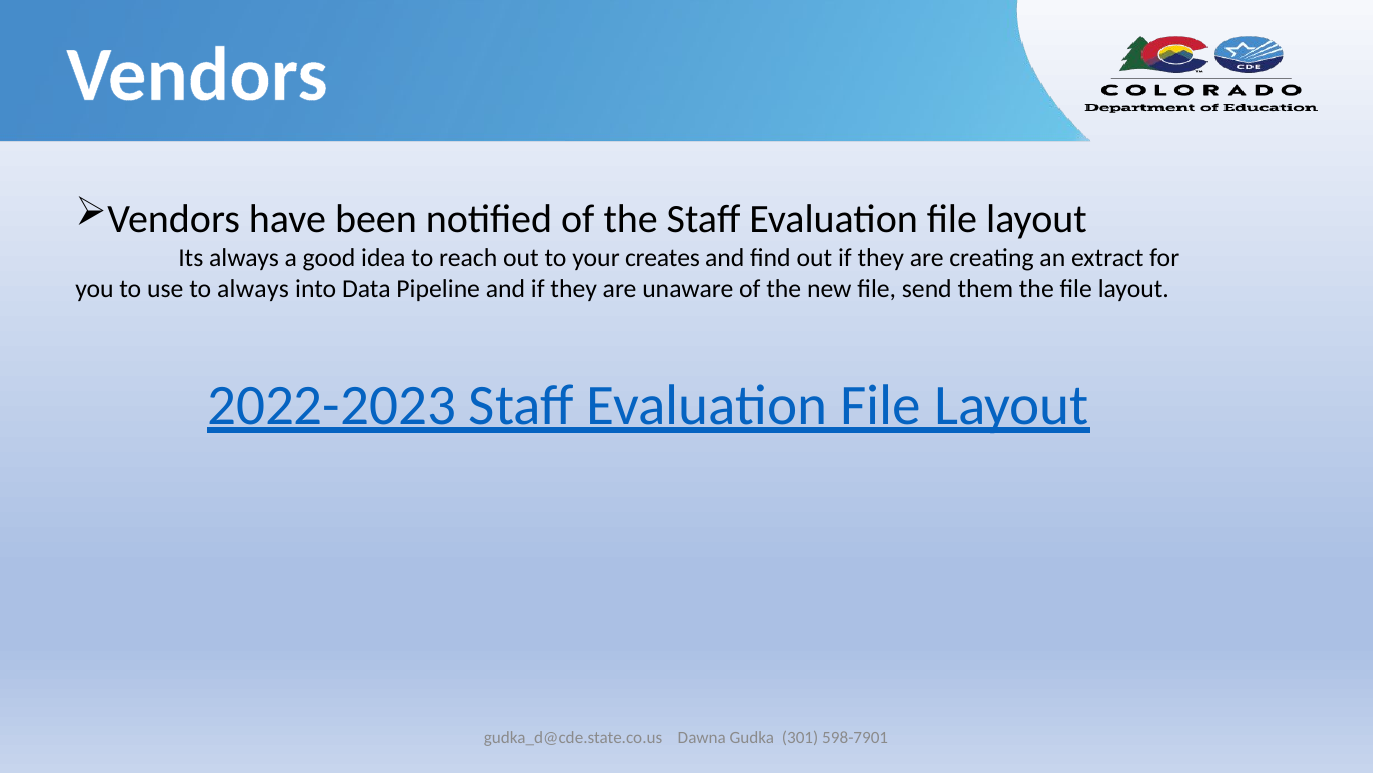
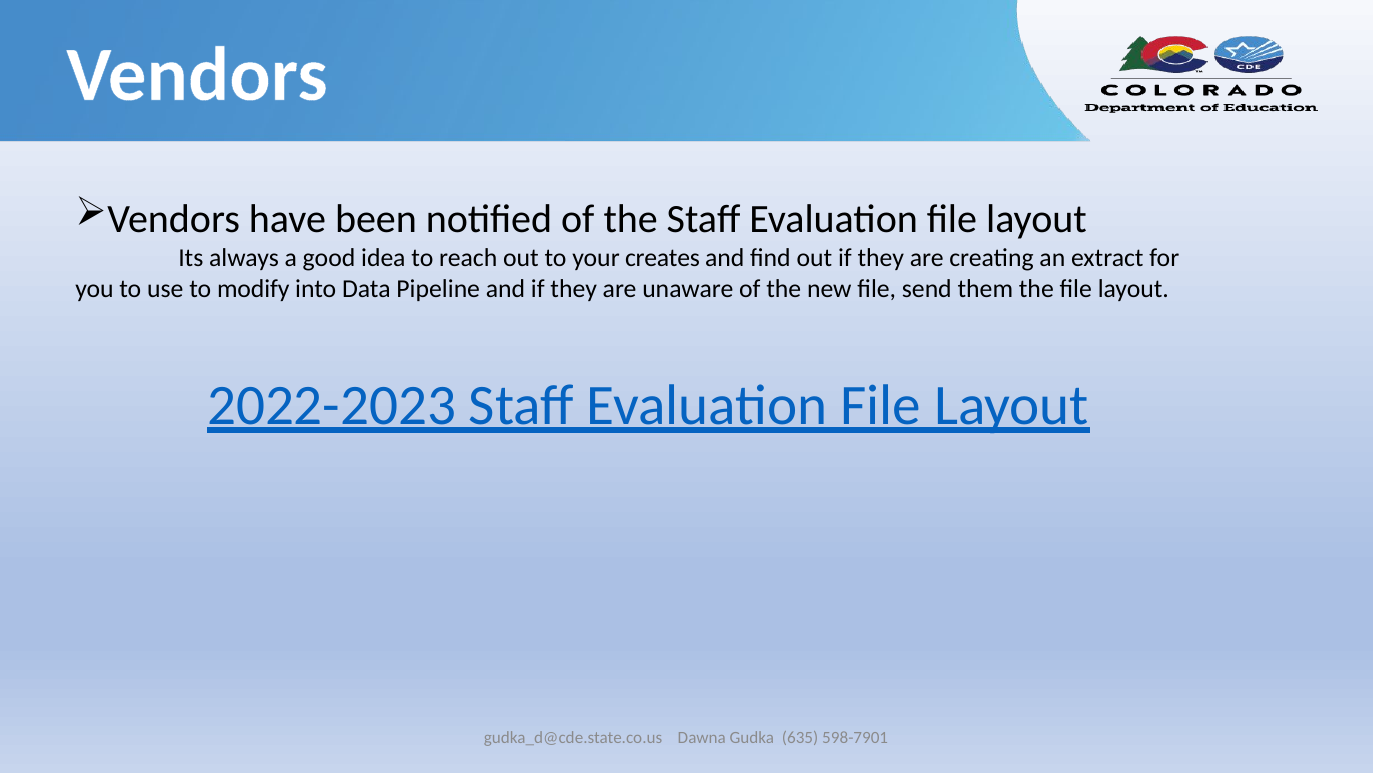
to always: always -> modify
301: 301 -> 635
